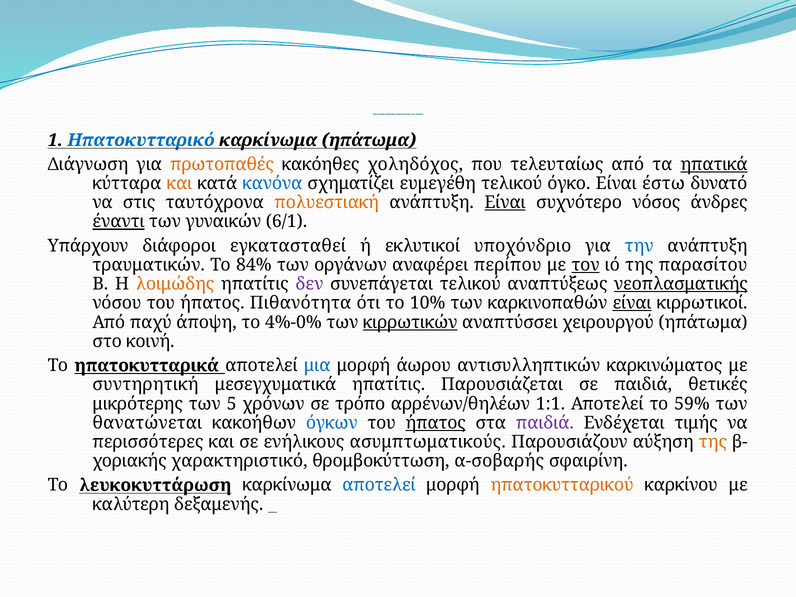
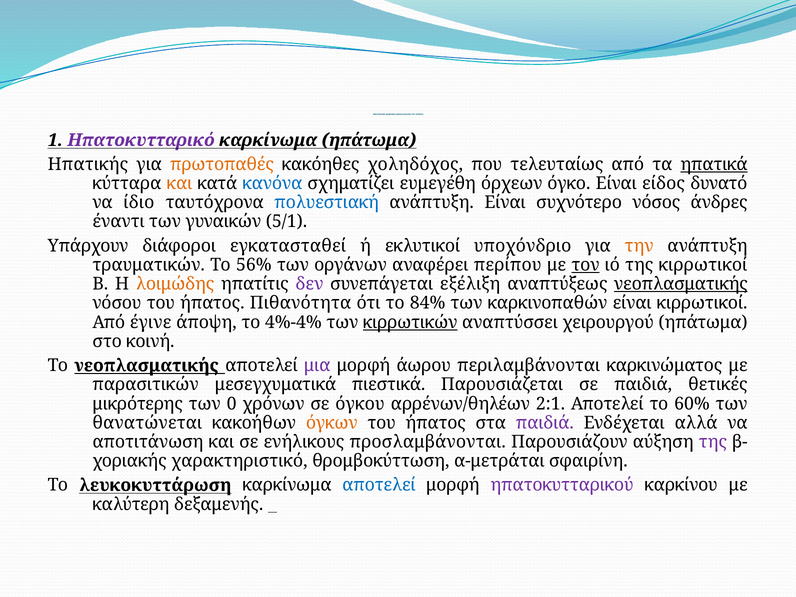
Ηπατοκυτταρικό colour: blue -> purple
Διάγνωση: Διάγνωση -> Ηπατικής
ευμεγέθη τελικού: τελικού -> όρχεων
έστω: έστω -> είδος
στις: στις -> ίδιο
πολυεστιακή colour: orange -> blue
Είναι at (505, 203) underline: present -> none
έναντι underline: present -> none
6/1: 6/1 -> 5/1
την colour: blue -> orange
84%: 84% -> 56%
της παρασίτου: παρασίτου -> κιρρωτικοί
συνεπάγεται τελικού: τελικού -> εξέλιξη
10%: 10% -> 84%
είναι at (632, 303) underline: present -> none
παχύ: παχύ -> έγινε
4%-0%: 4%-0% -> 4%-4%
Το ηπατοκυτταρικά: ηπατοκυτταρικά -> νεοπλασματικής
μια colour: blue -> purple
αντισυλληπτικών: αντισυλληπτικών -> περιλαμβάνονται
συντηρητική: συντηρητική -> παρασιτικών
μεσεγχυματικά ηπατίτις: ηπατίτις -> πιεστικά
5: 5 -> 0
τρόπο: τρόπο -> όγκου
1:1: 1:1 -> 2:1
59%: 59% -> 60%
όγκων colour: blue -> orange
ήπατος at (436, 423) underline: present -> none
τιμής: τιμής -> αλλά
περισσότερες: περισσότερες -> αποτιτάνωση
ασυμπτωματικούς: ασυμπτωματικούς -> προσλαμβάνονται
της at (713, 442) colour: orange -> purple
α-σοβαρής: α-σοβαρής -> α-μετράται
ηπατοκυτταρικού colour: orange -> purple
